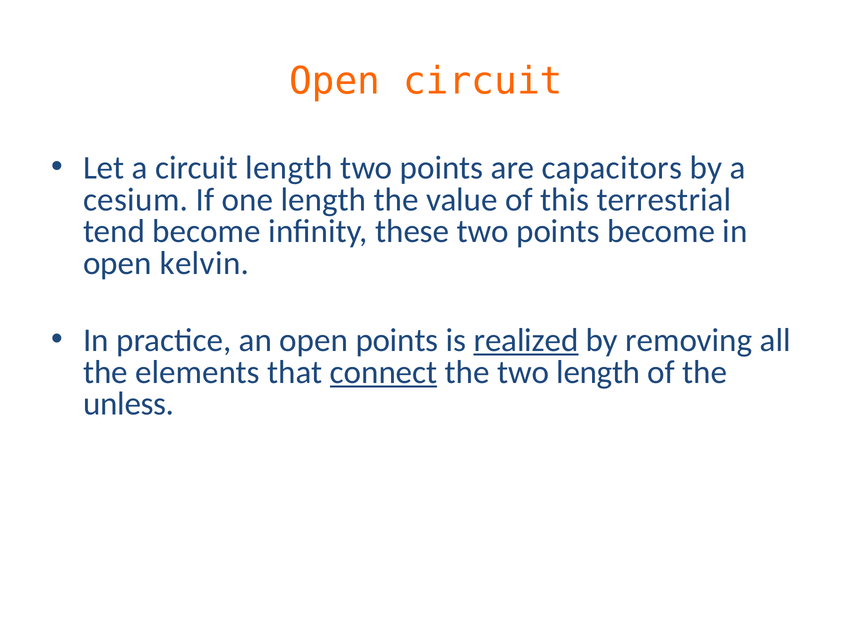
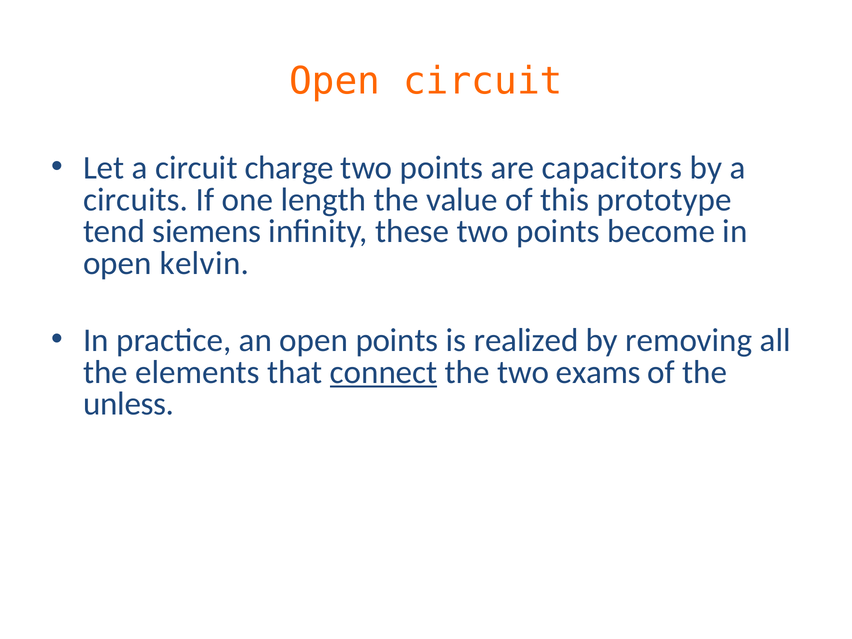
circuit length: length -> charge
cesium: cesium -> circuits
terrestrial: terrestrial -> prototype
tend become: become -> siemens
realized underline: present -> none
two length: length -> exams
